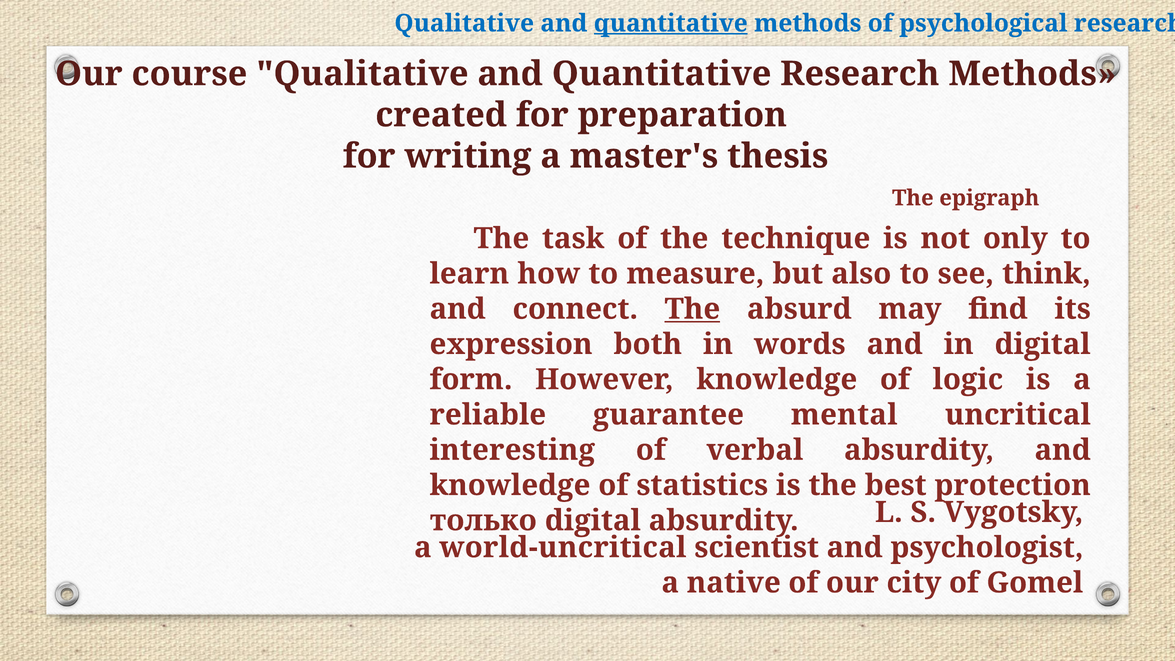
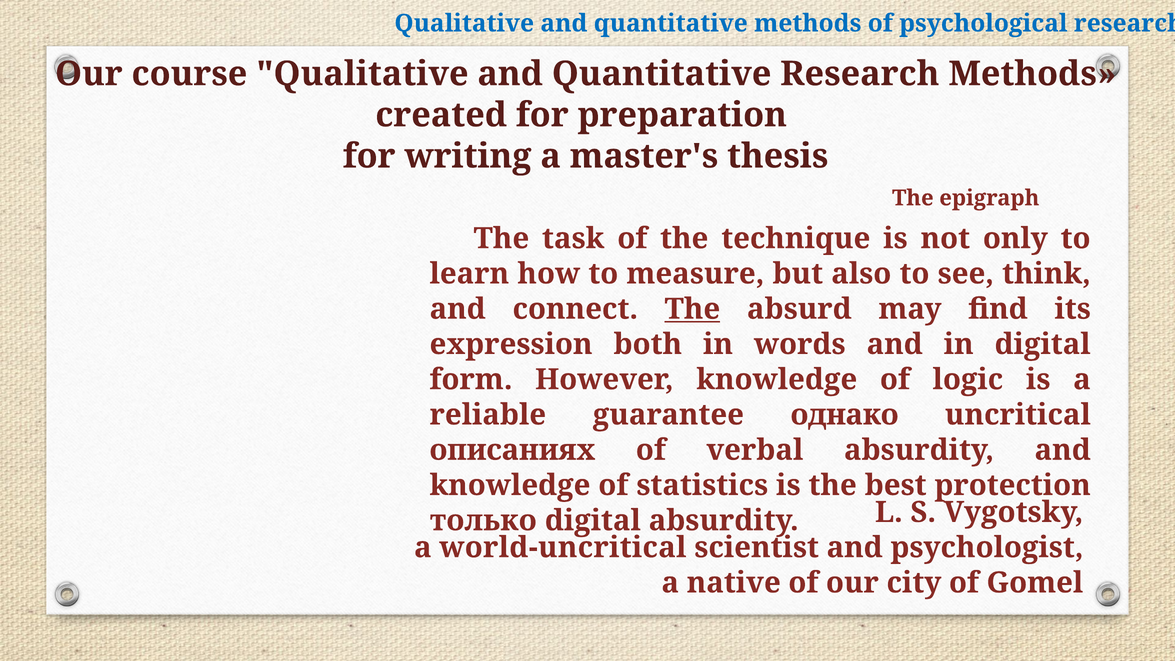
quantitative at (671, 23) underline: present -> none
mental: mental -> однако
interesting: interesting -> описаниях
